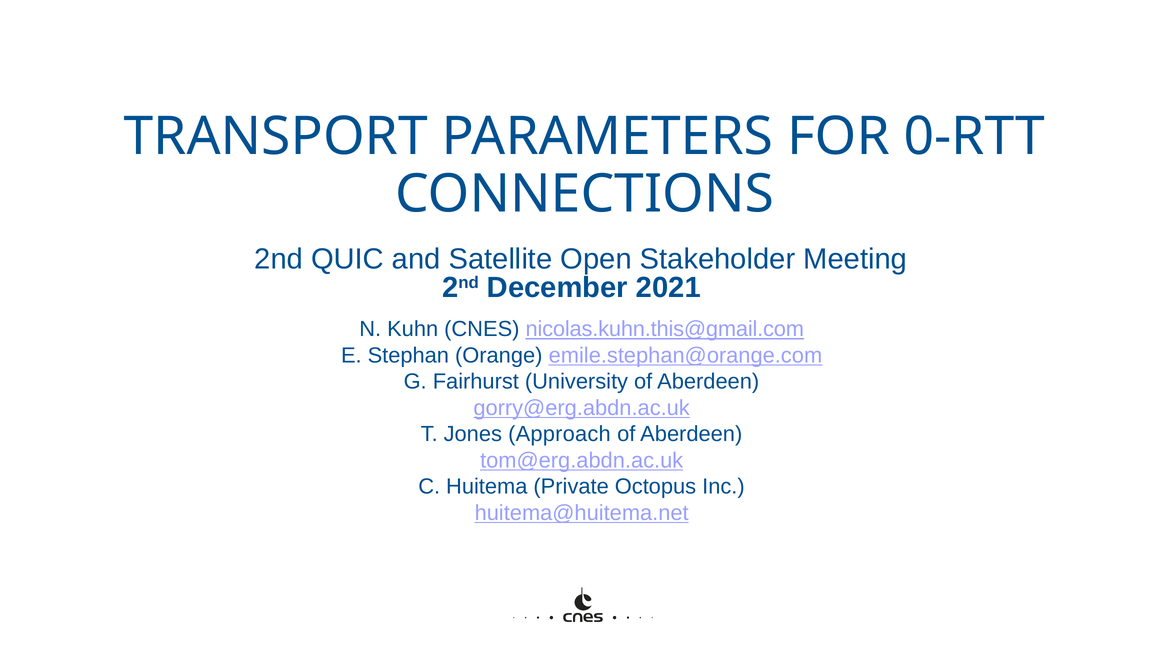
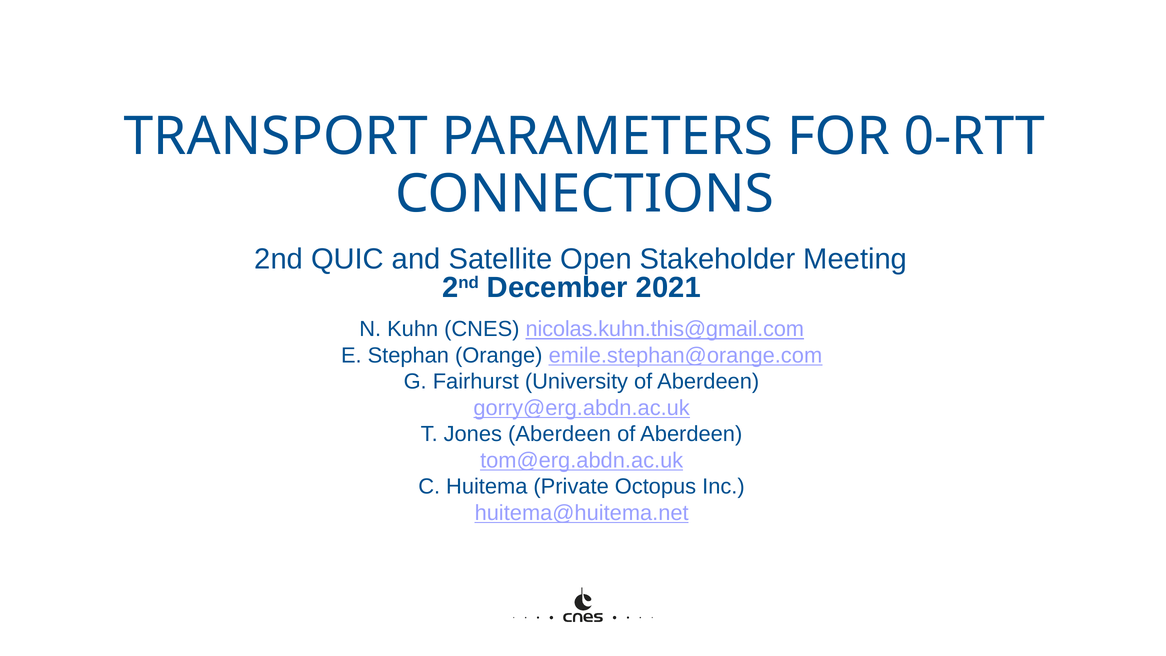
Jones Approach: Approach -> Aberdeen
